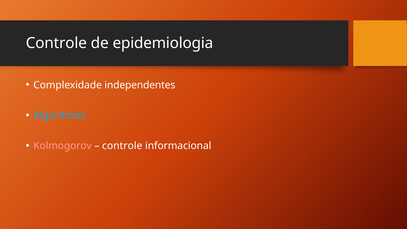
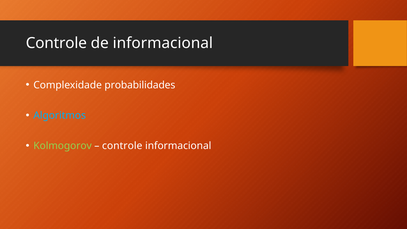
de epidemiologia: epidemiologia -> informacional
independentes: independentes -> probabilidades
Kolmogorov colour: pink -> light green
